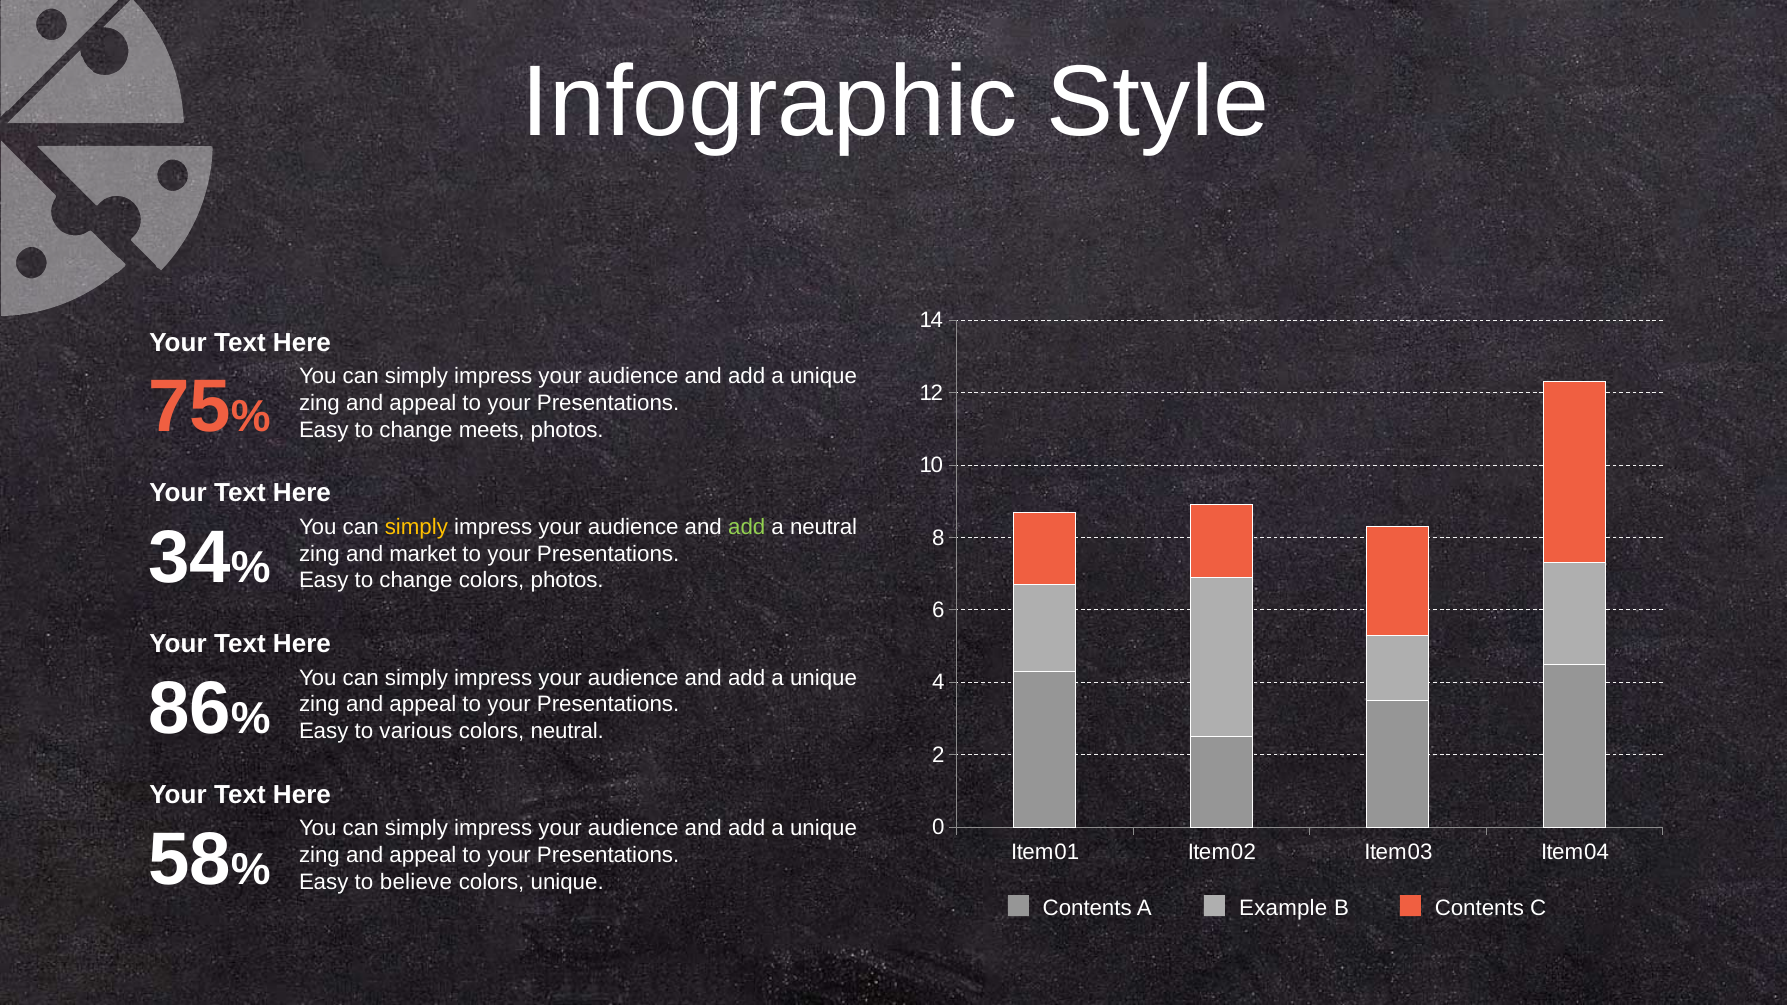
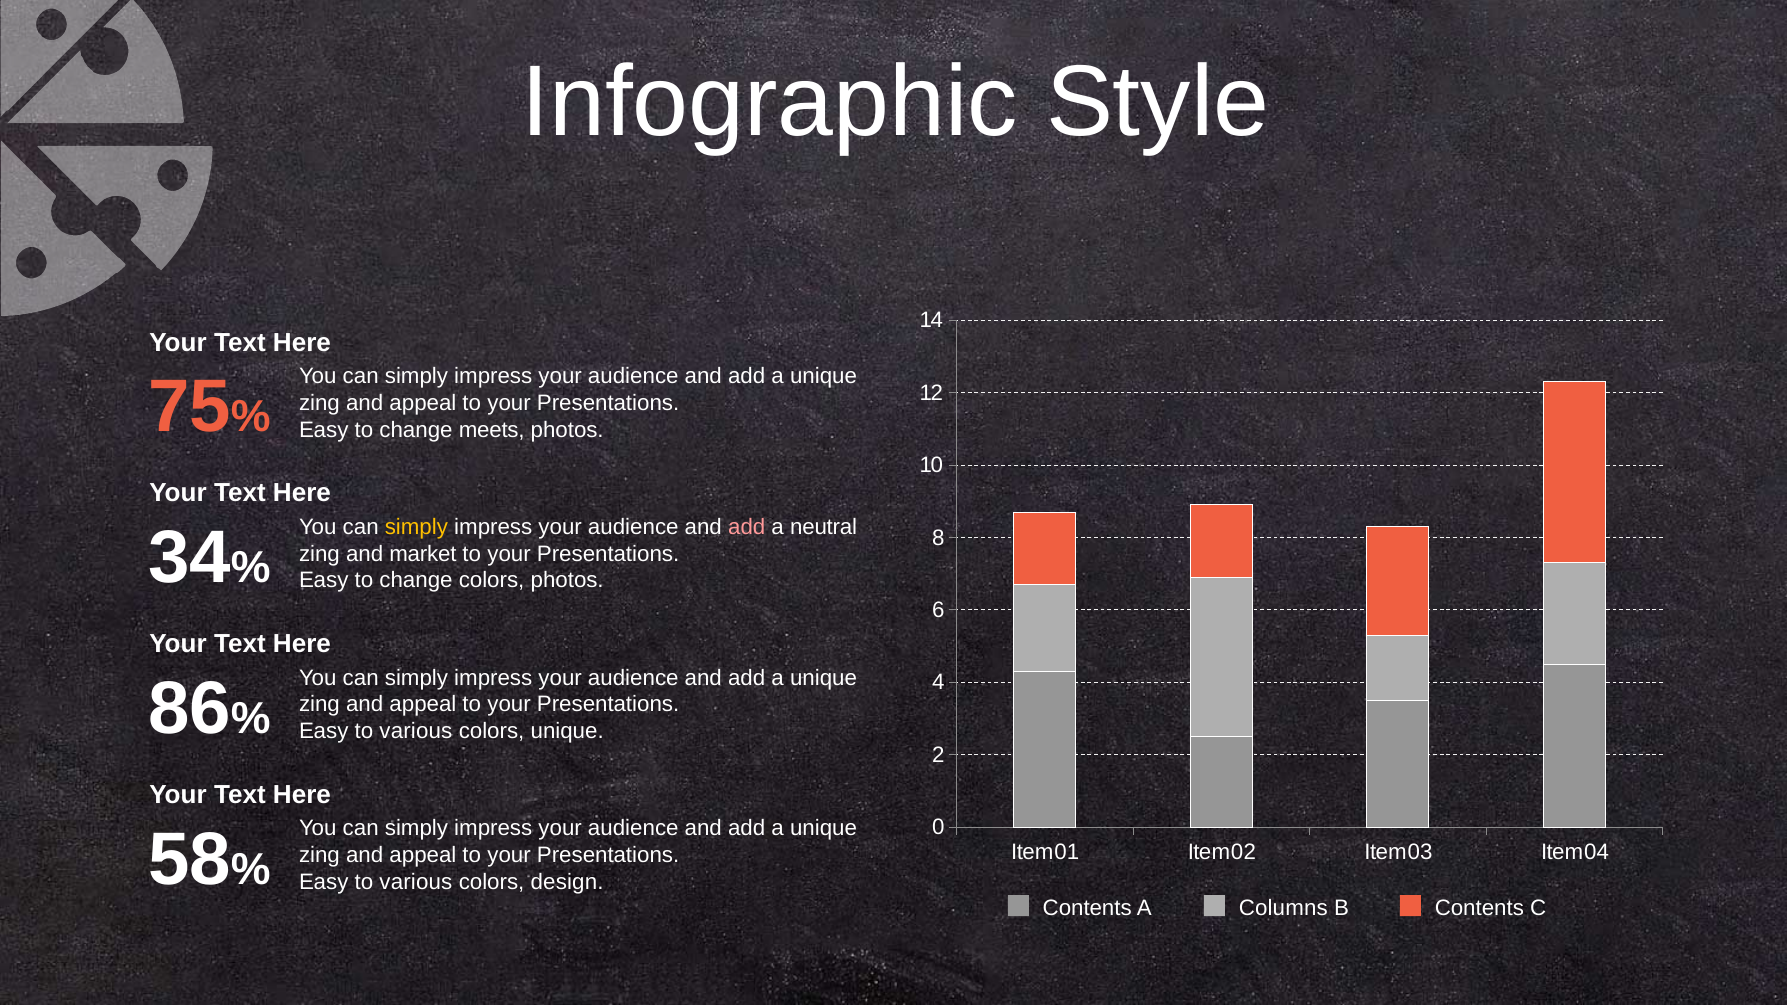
add at (747, 527) colour: light green -> pink
colors neutral: neutral -> unique
believe at (416, 882): believe -> various
colors unique: unique -> design
Example: Example -> Columns
